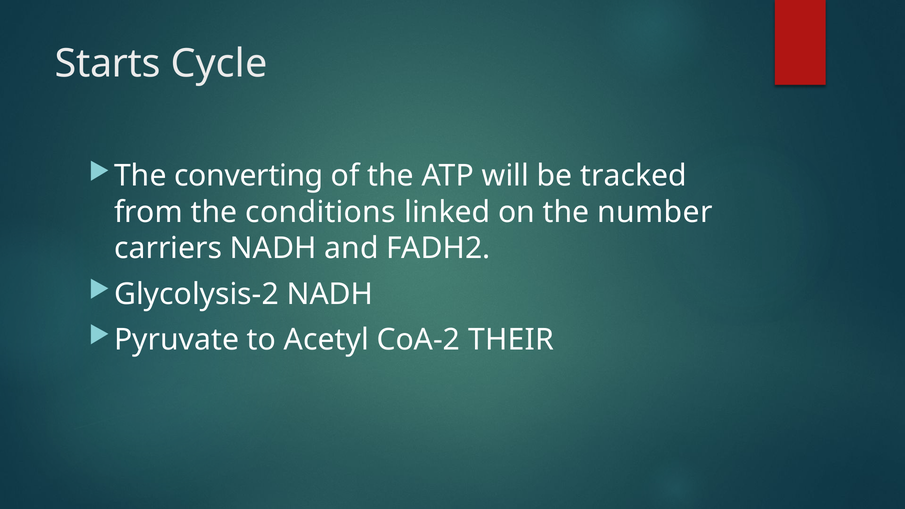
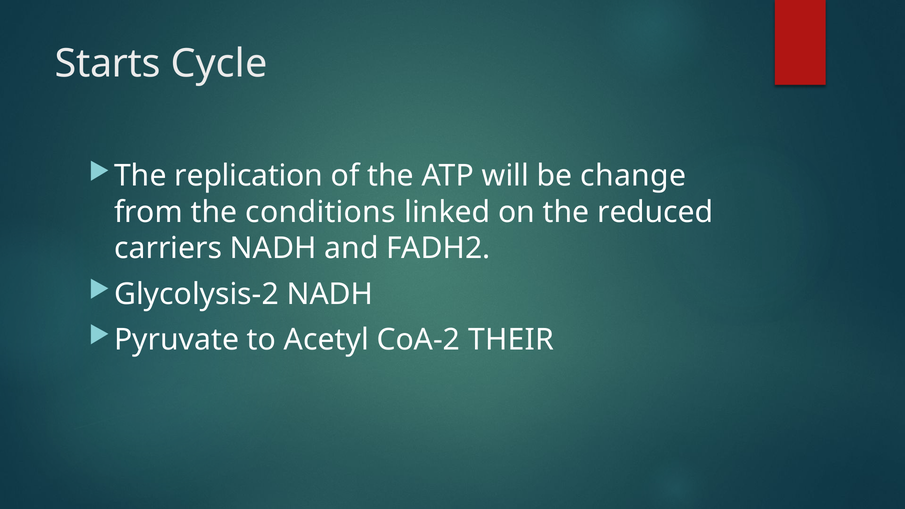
converting: converting -> replication
tracked: tracked -> change
number: number -> reduced
